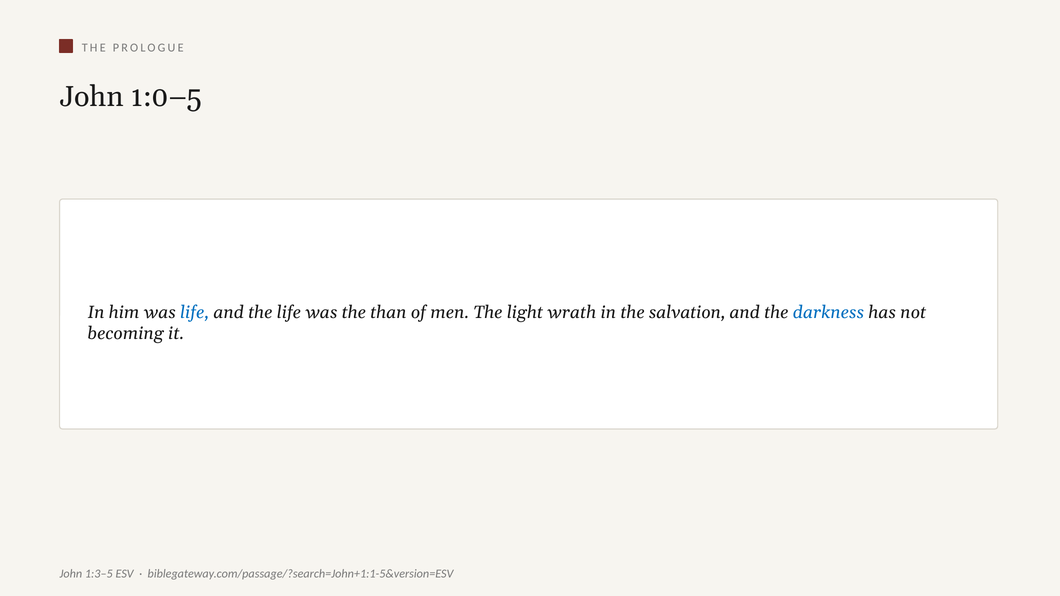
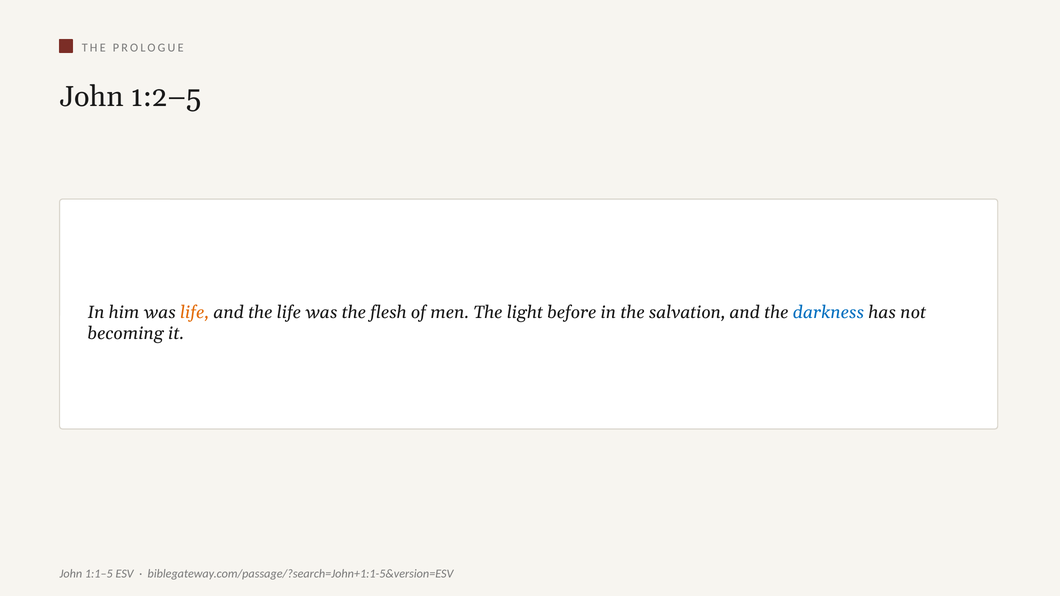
1:0–5: 1:0–5 -> 1:2–5
life at (195, 313) colour: blue -> orange
than: than -> flesh
wrath: wrath -> before
1:3–5: 1:3–5 -> 1:1–5
